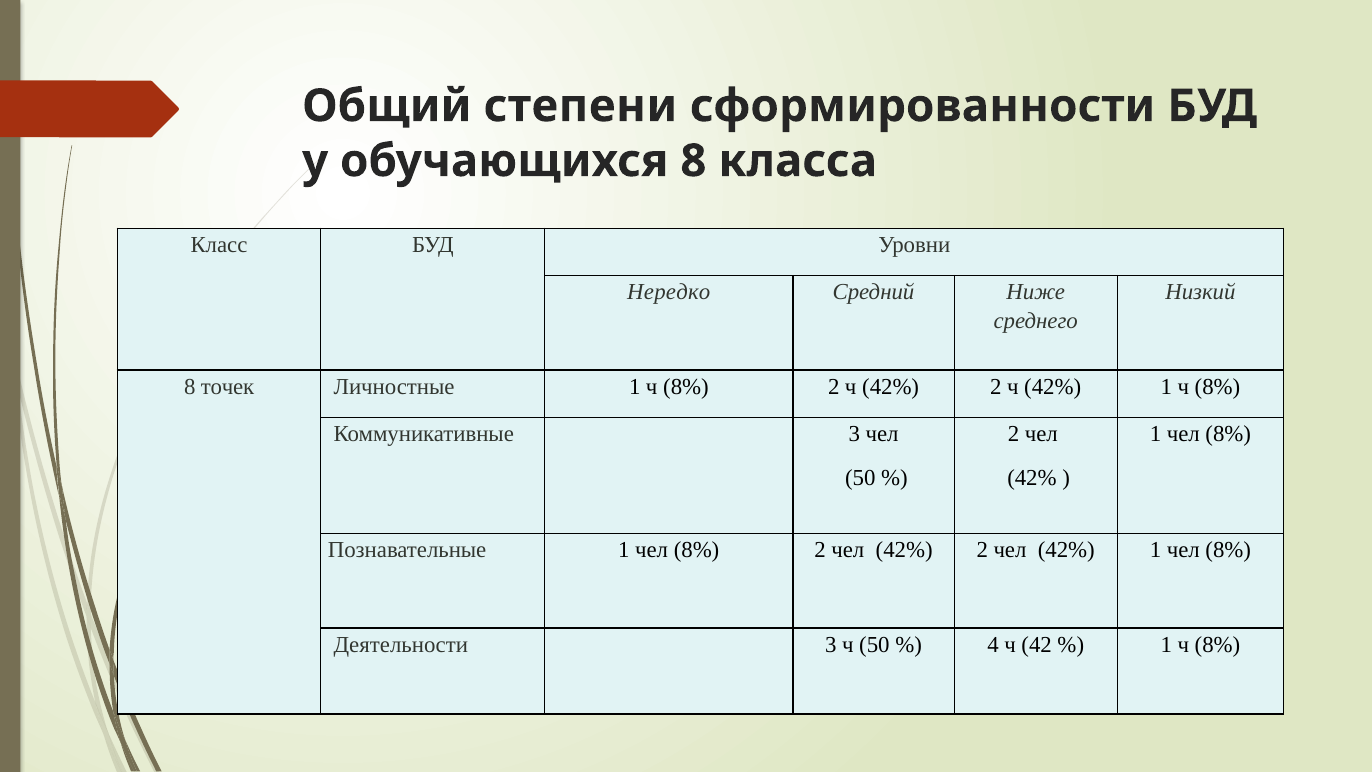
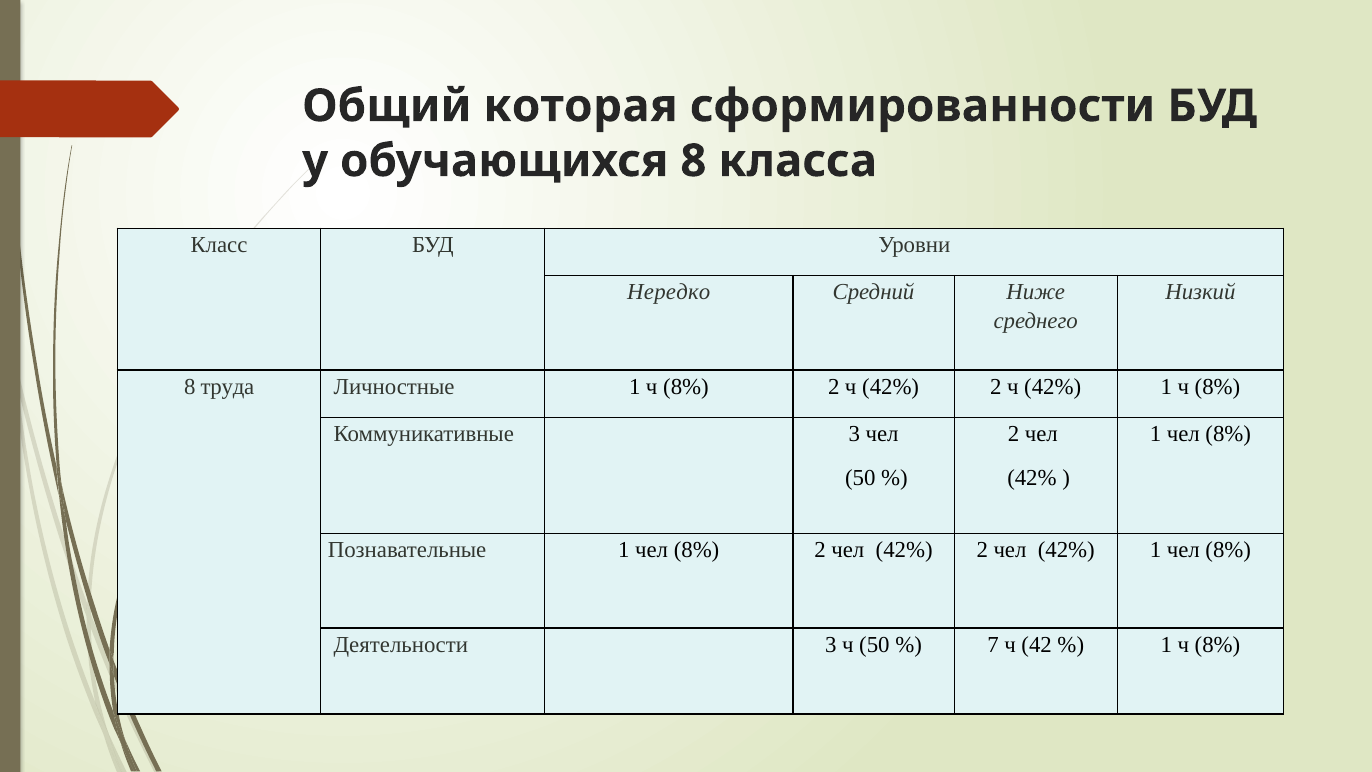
степени: степени -> которая
точек: точек -> труда
4: 4 -> 7
